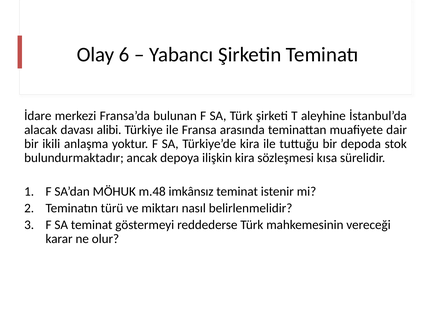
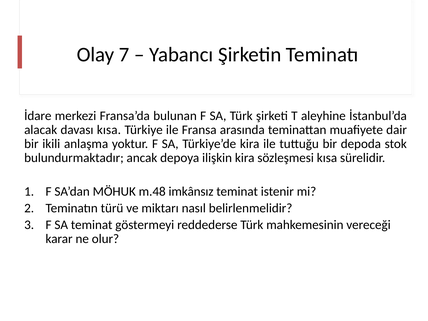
6: 6 -> 7
davası alibi: alibi -> kısa
